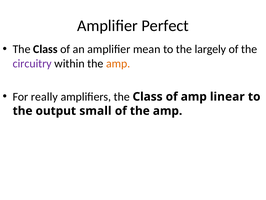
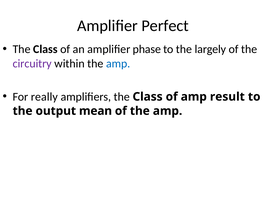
mean: mean -> phase
amp at (118, 63) colour: orange -> blue
linear: linear -> result
small: small -> mean
